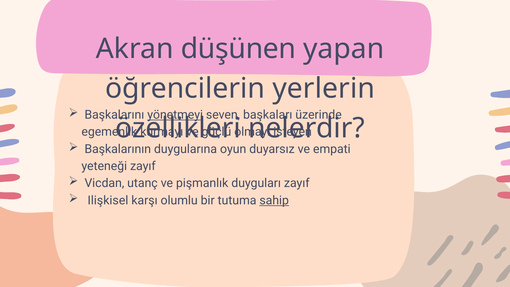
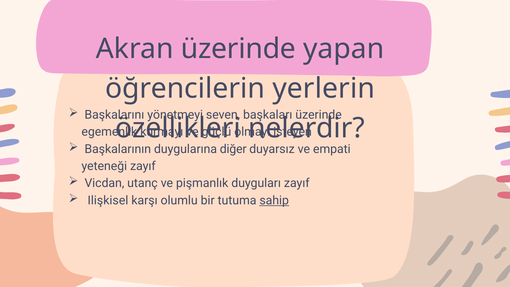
Akran düşünen: düşünen -> üzerinde
yönetmeyi underline: present -> none
oyun: oyun -> diğer
